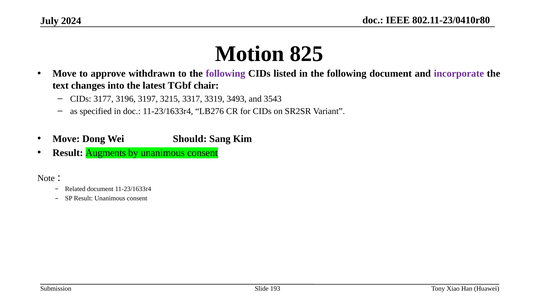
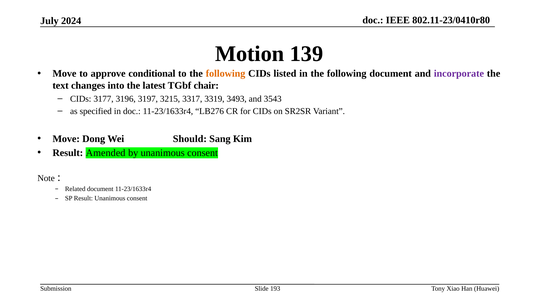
825: 825 -> 139
withdrawn: withdrawn -> conditional
following at (226, 74) colour: purple -> orange
Augments: Augments -> Amended
